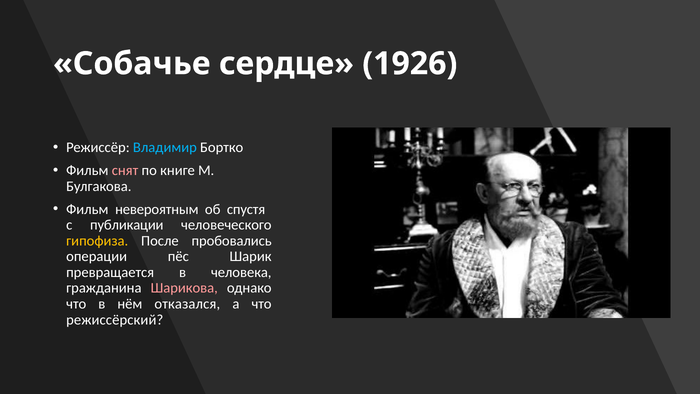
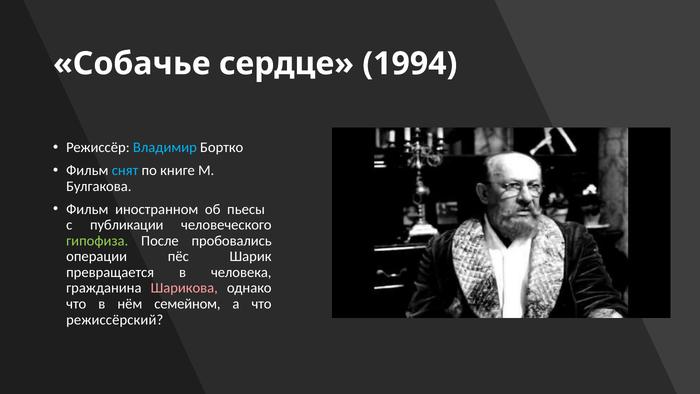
1926: 1926 -> 1994
снят colour: pink -> light blue
невероятным: невероятным -> иностранном
спустя: спустя -> пьесы
гипофиза colour: yellow -> light green
отказался: отказался -> семейном
